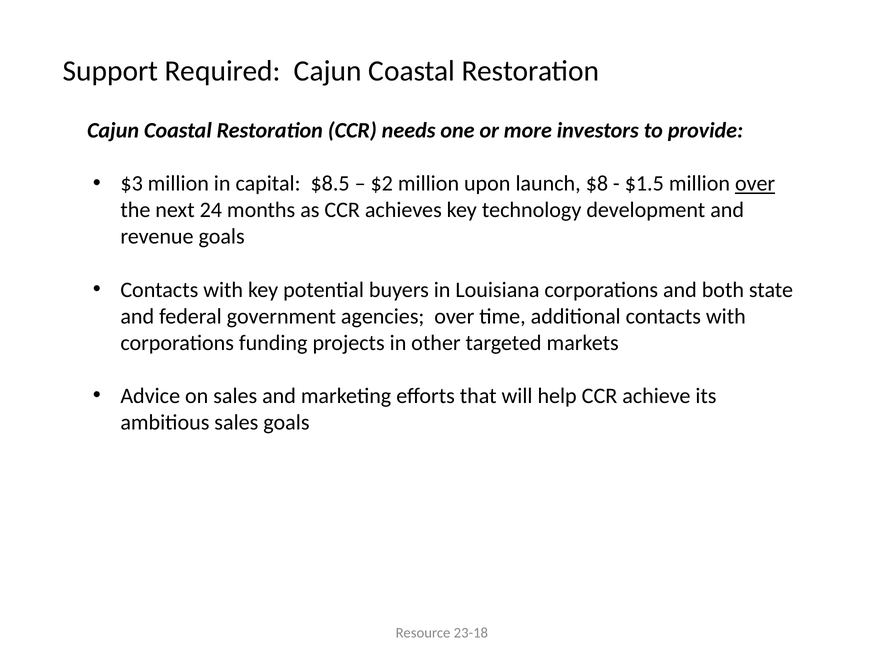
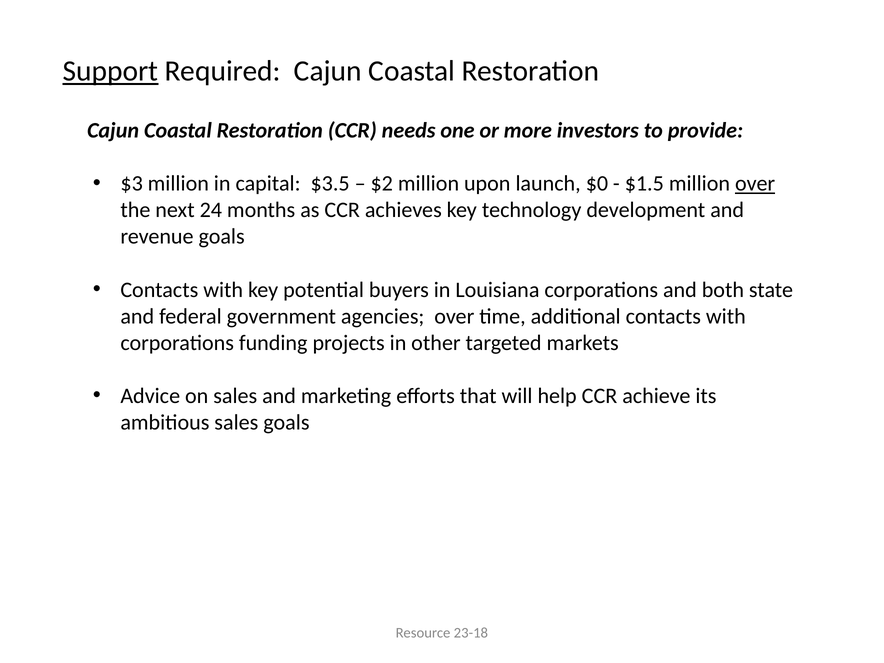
Support underline: none -> present
$8.5: $8.5 -> $3.5
$8: $8 -> $0
